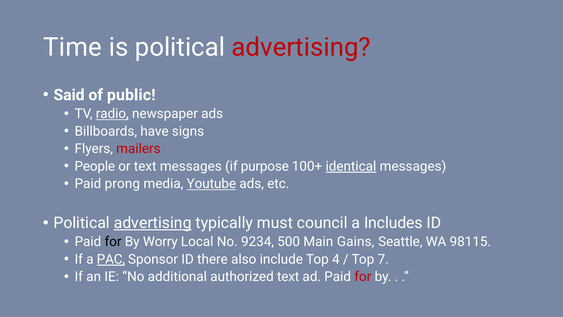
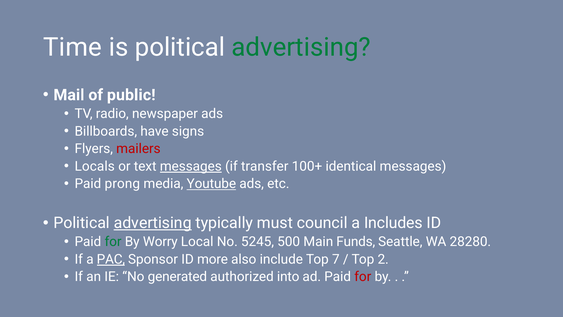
advertising at (301, 47) colour: red -> green
Said: Said -> Mail
radio underline: present -> none
People: People -> Locals
messages at (191, 166) underline: none -> present
purpose: purpose -> transfer
identical underline: present -> none
for at (113, 242) colour: black -> green
9234: 9234 -> 5245
Gains: Gains -> Funds
98115: 98115 -> 28280
there: there -> more
4: 4 -> 7
7: 7 -> 2
additional: additional -> generated
authorized text: text -> into
